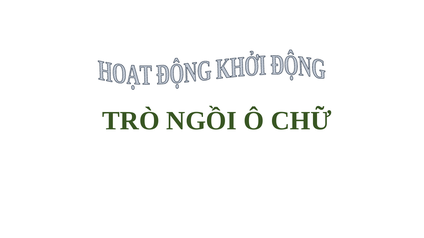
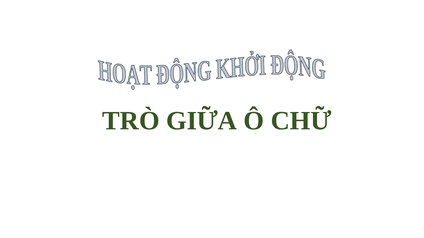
NGỒI: NGỒI -> GIỮA
